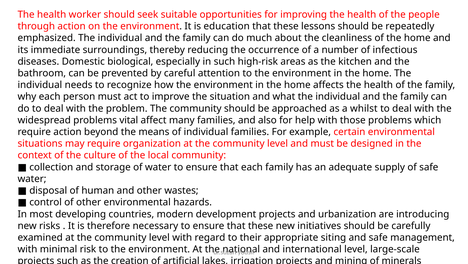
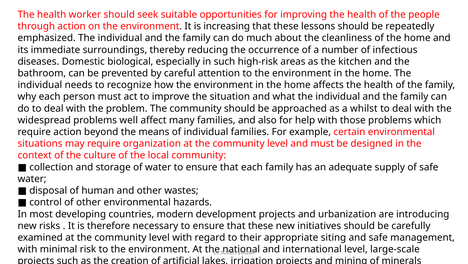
education: education -> increasing
vital: vital -> well
